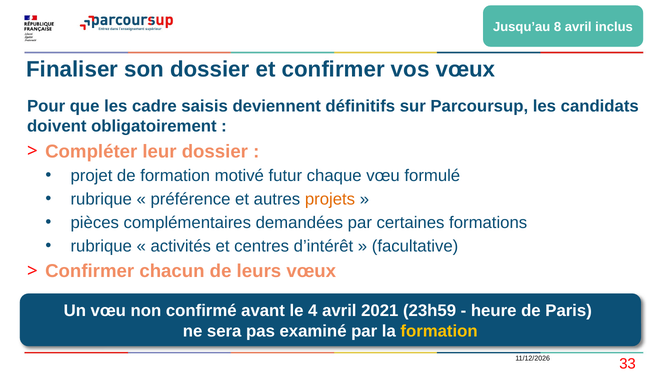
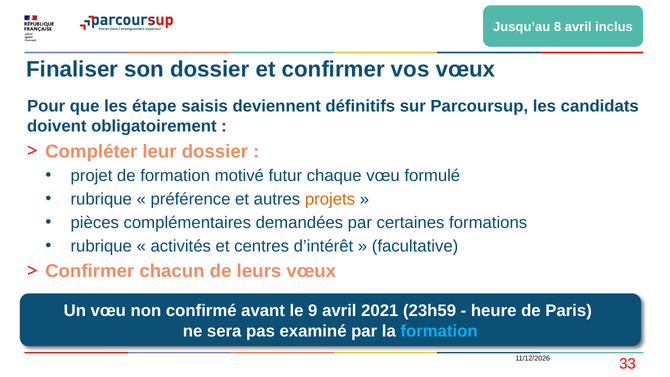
cadre: cadre -> étape
4: 4 -> 9
formation at (439, 331) colour: yellow -> light blue
